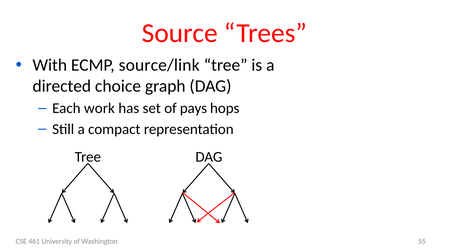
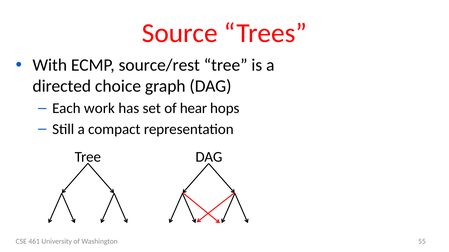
source/link: source/link -> source/rest
pays: pays -> hear
